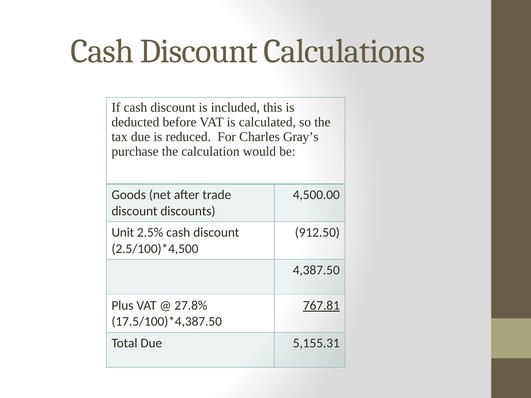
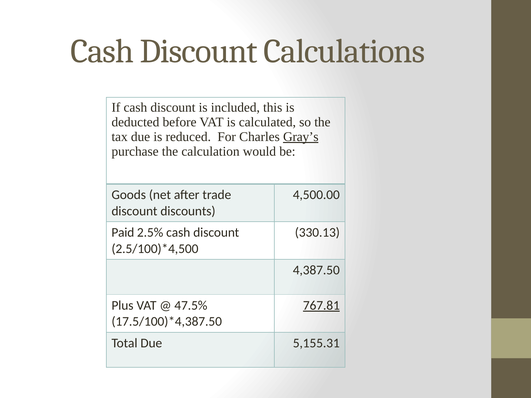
Gray’s underline: none -> present
Unit: Unit -> Paid
912.50: 912.50 -> 330.13
27.8%: 27.8% -> 47.5%
